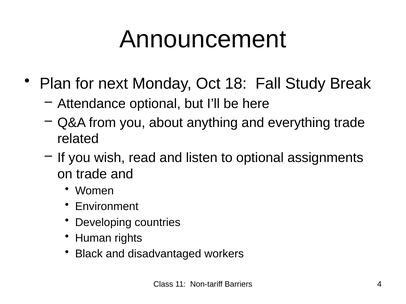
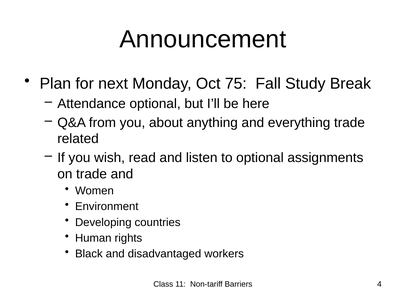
18: 18 -> 75
